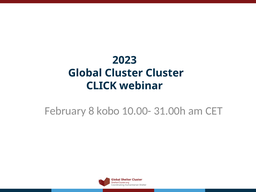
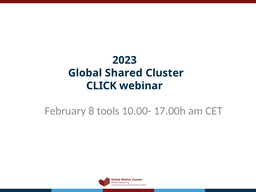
Global Cluster: Cluster -> Shared
kobo: kobo -> tools
31.00h: 31.00h -> 17.00h
